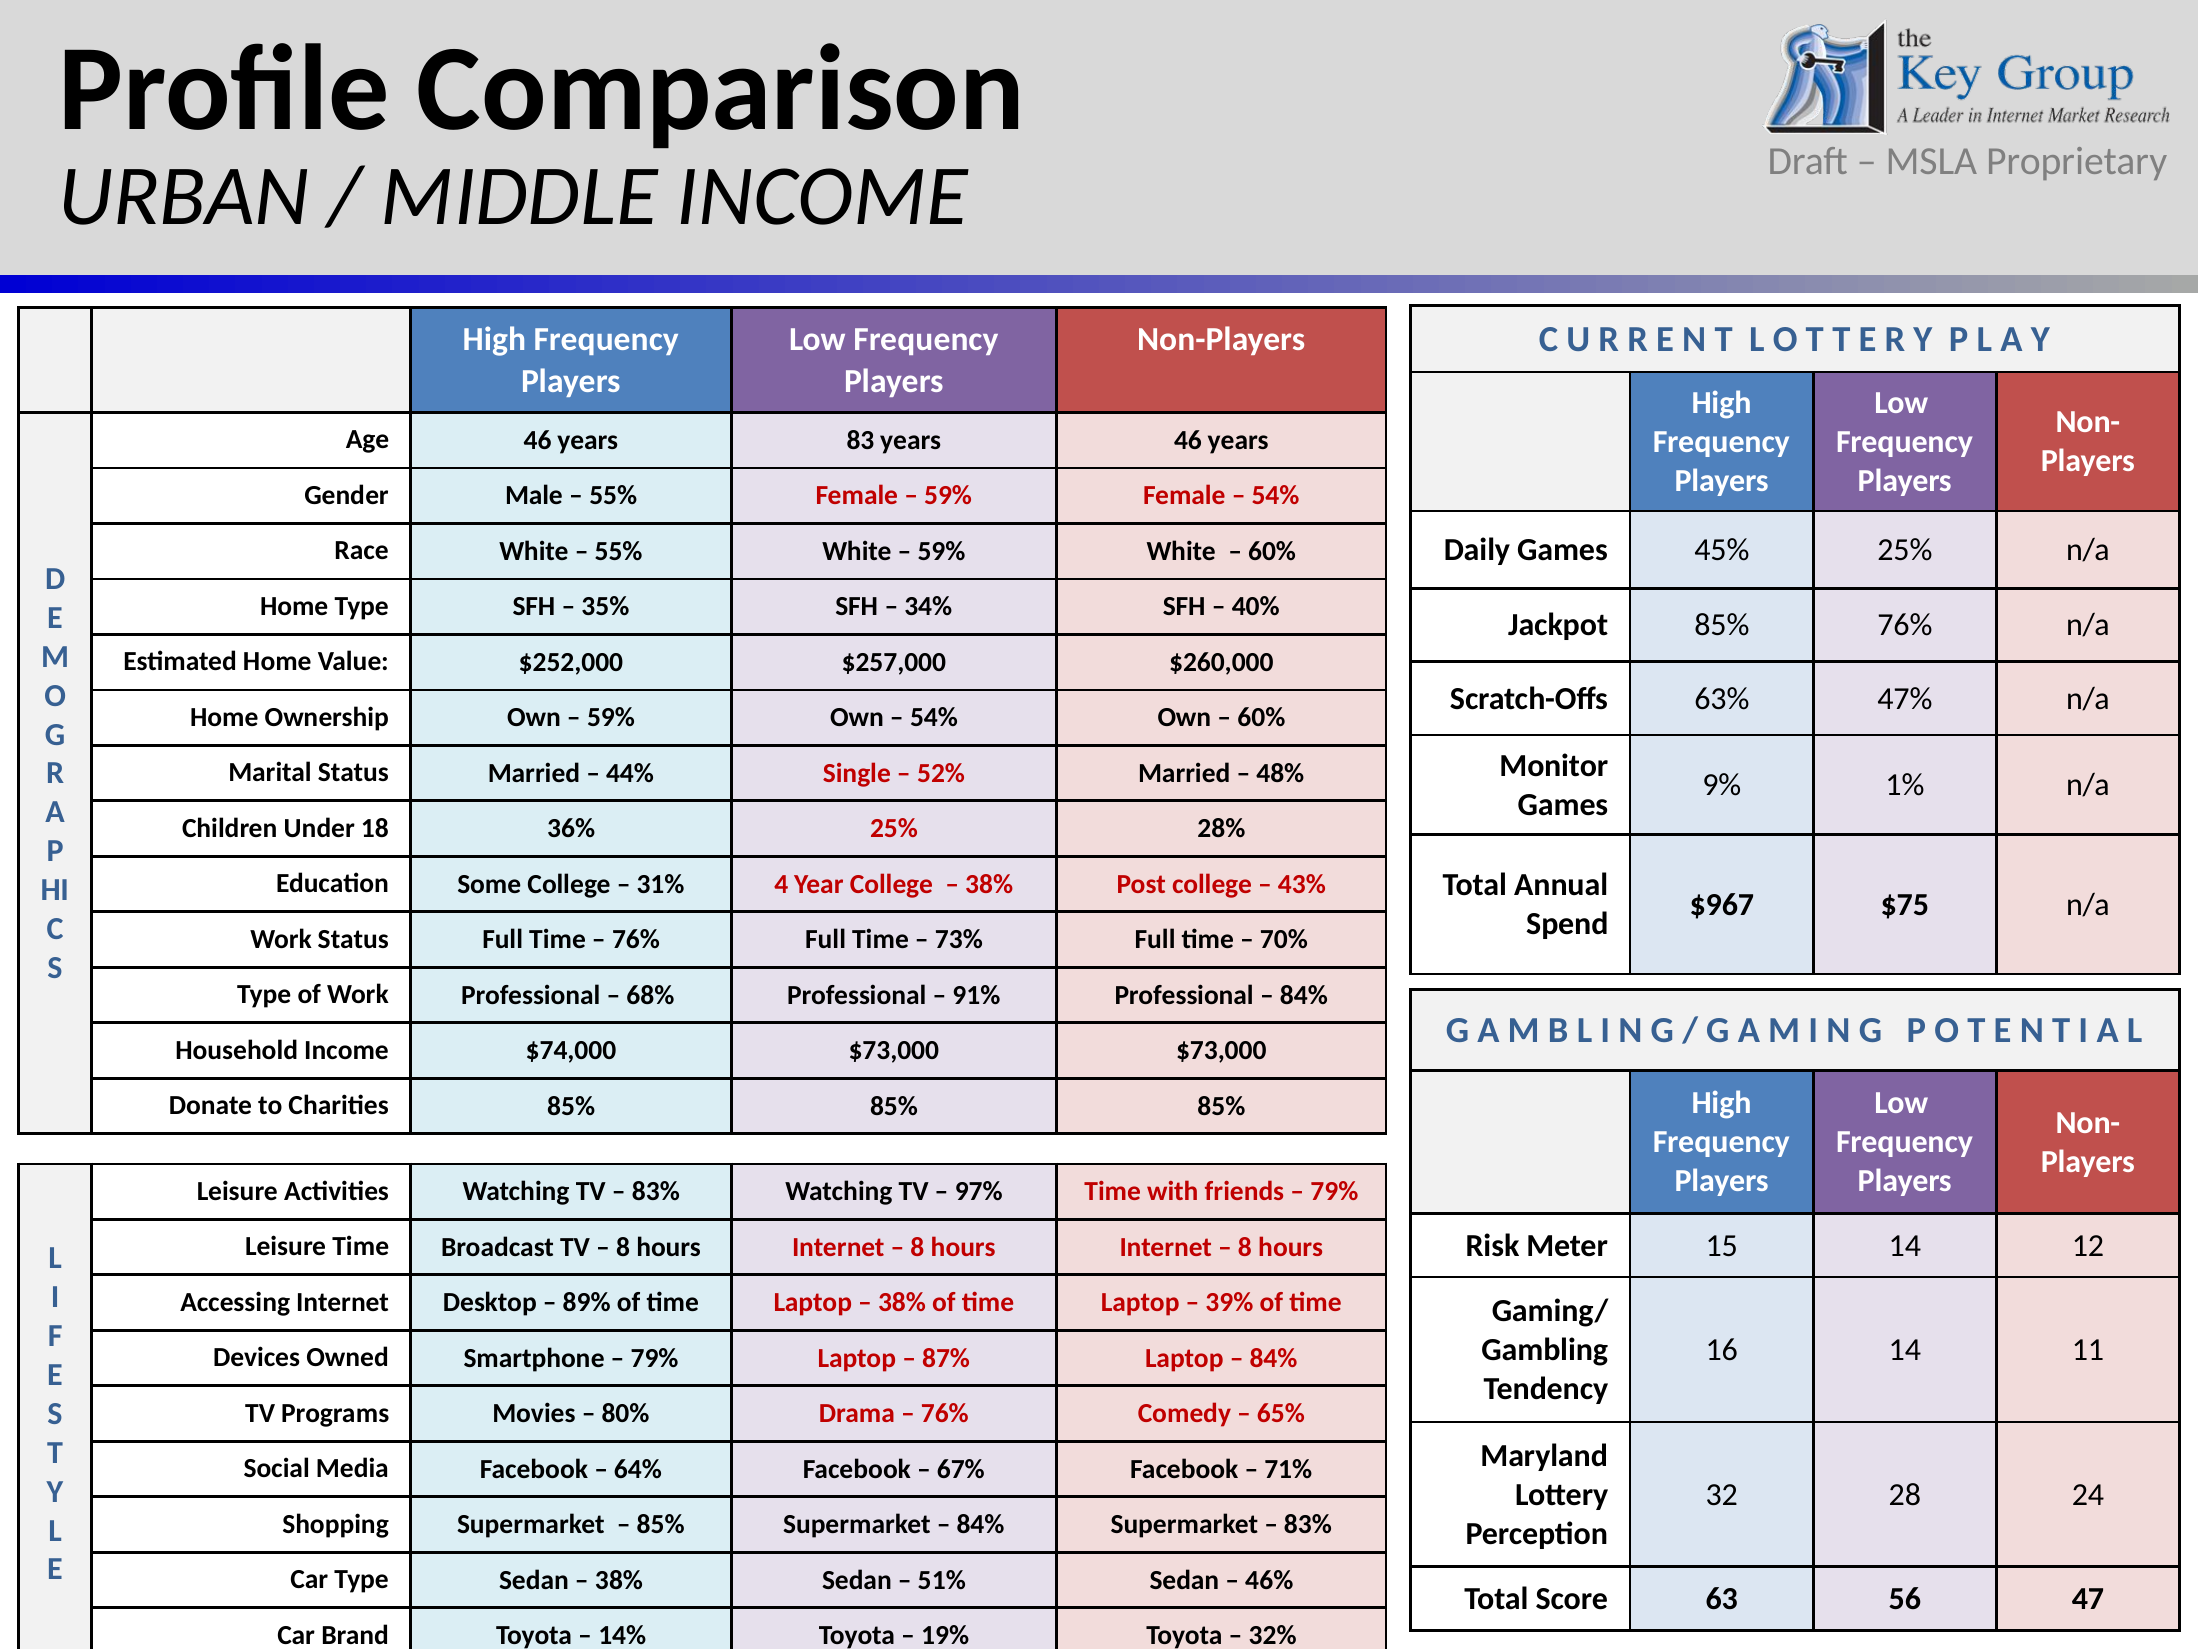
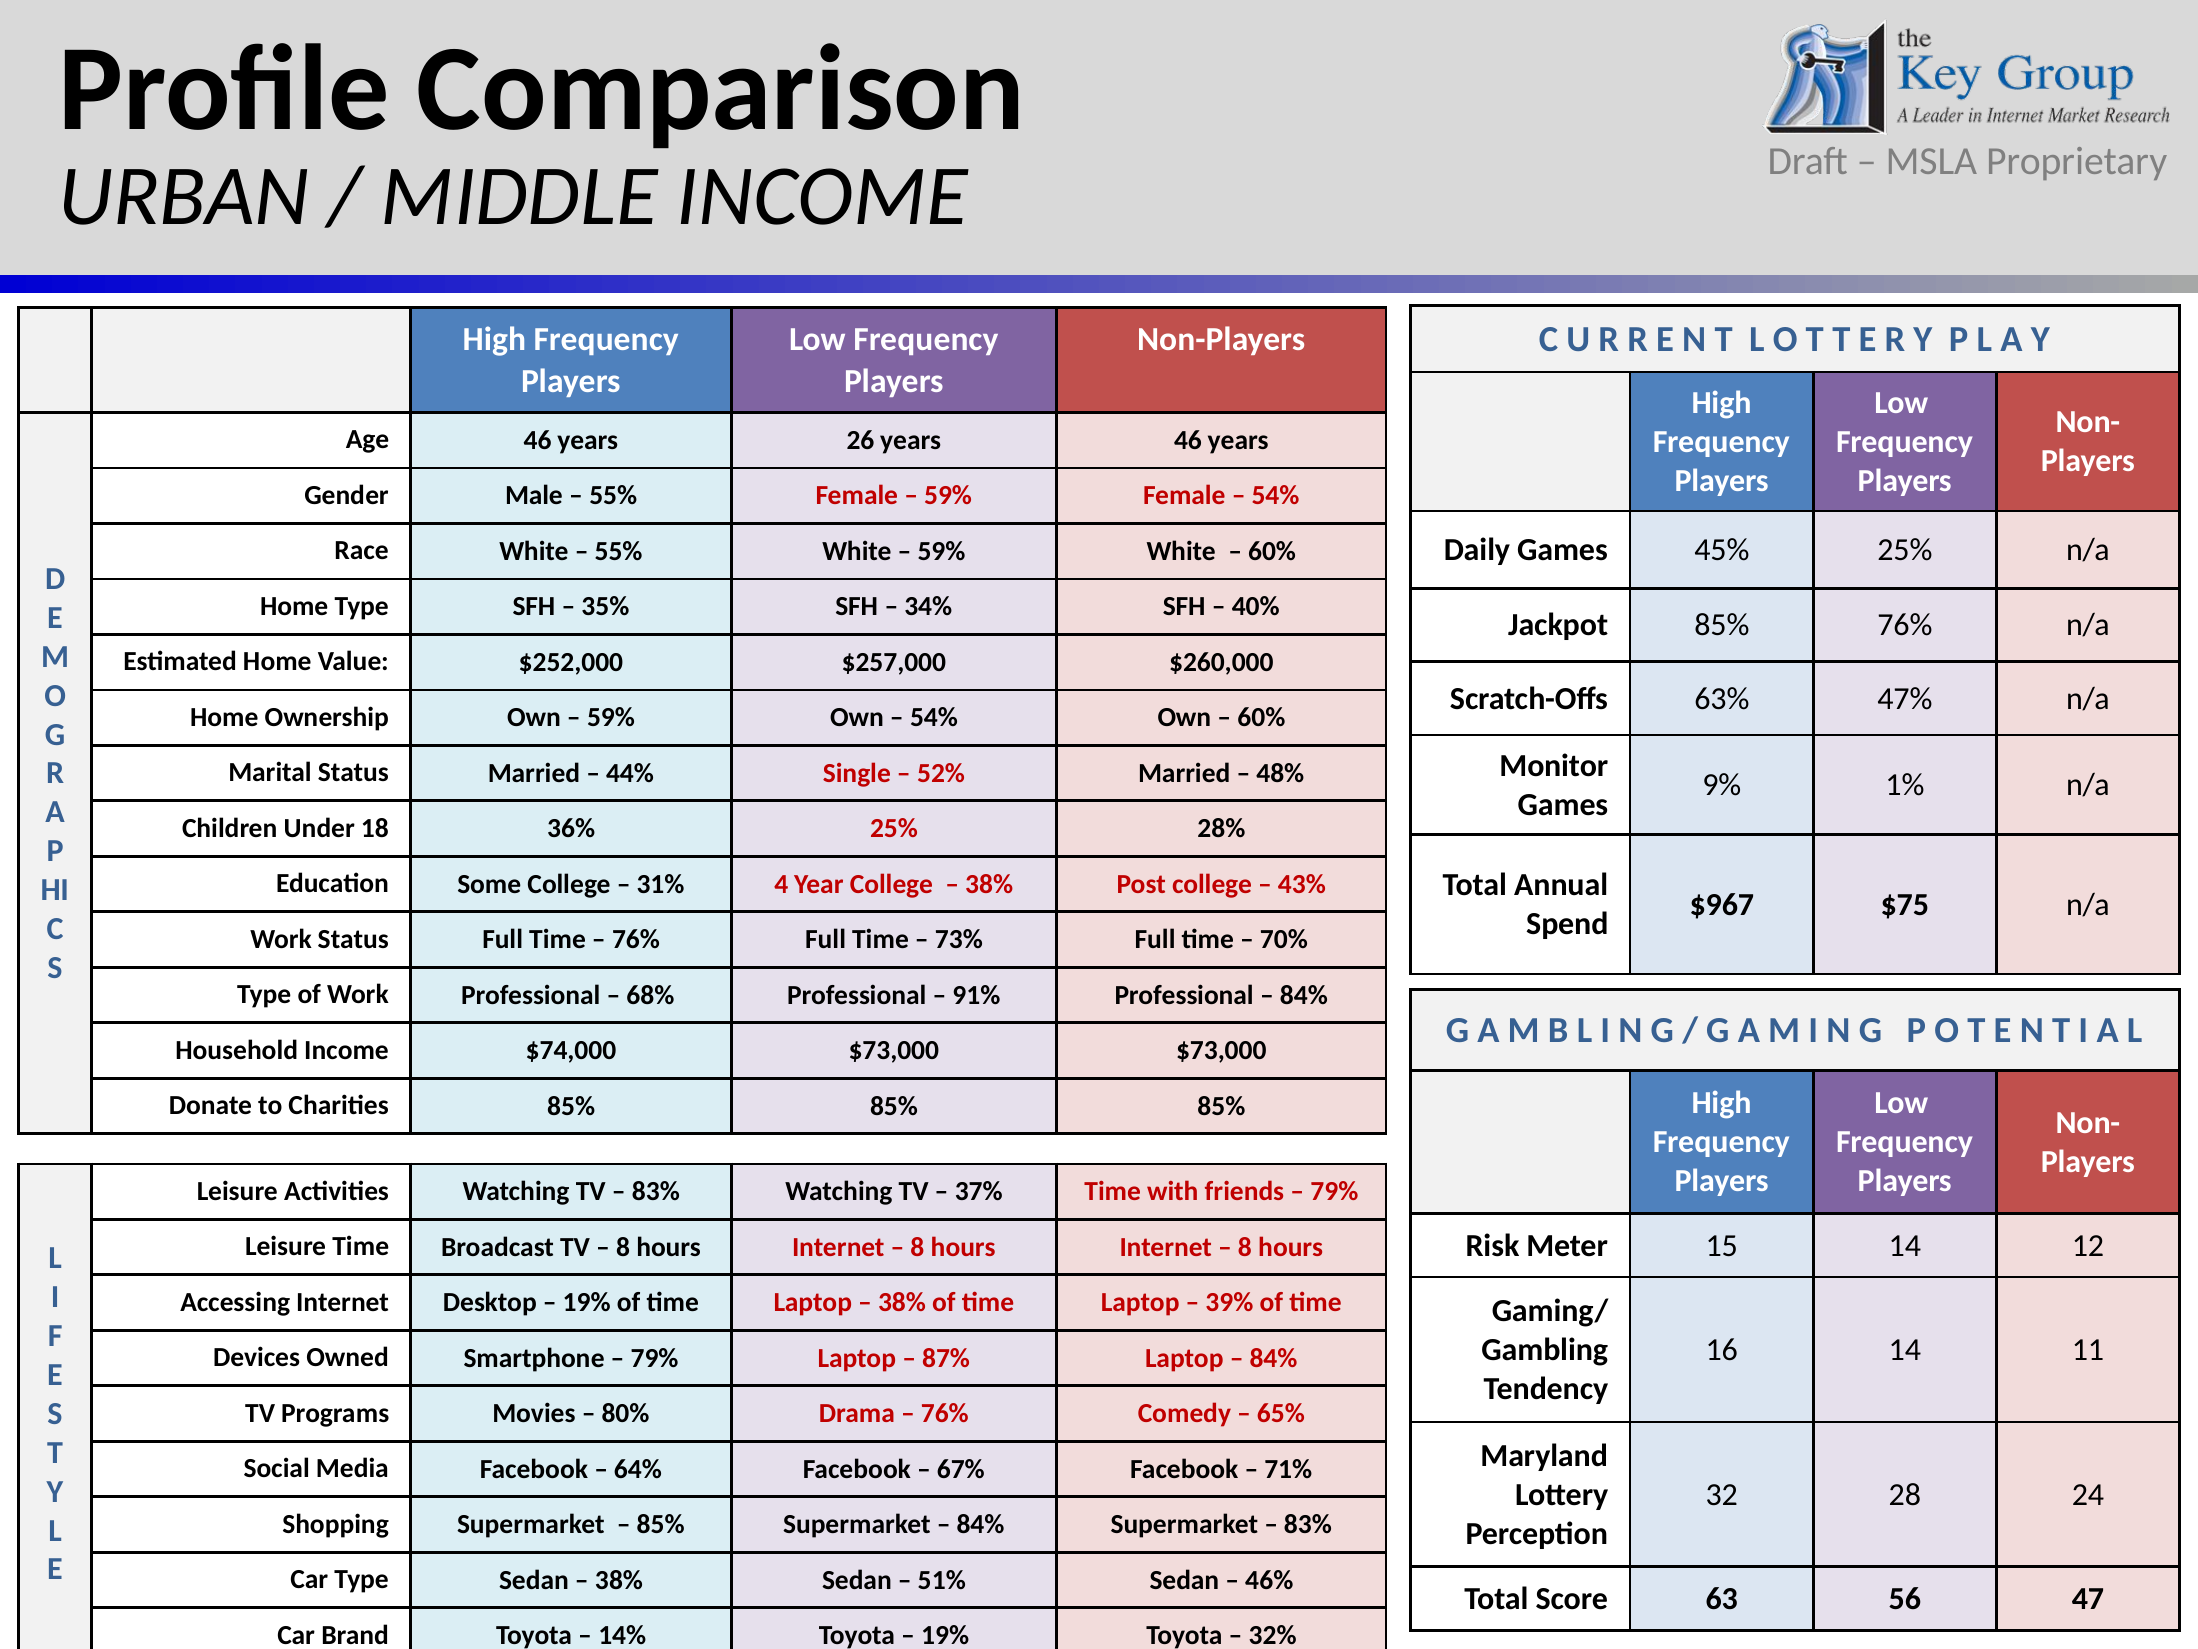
83: 83 -> 26
97%: 97% -> 37%
89% at (587, 1302): 89% -> 19%
